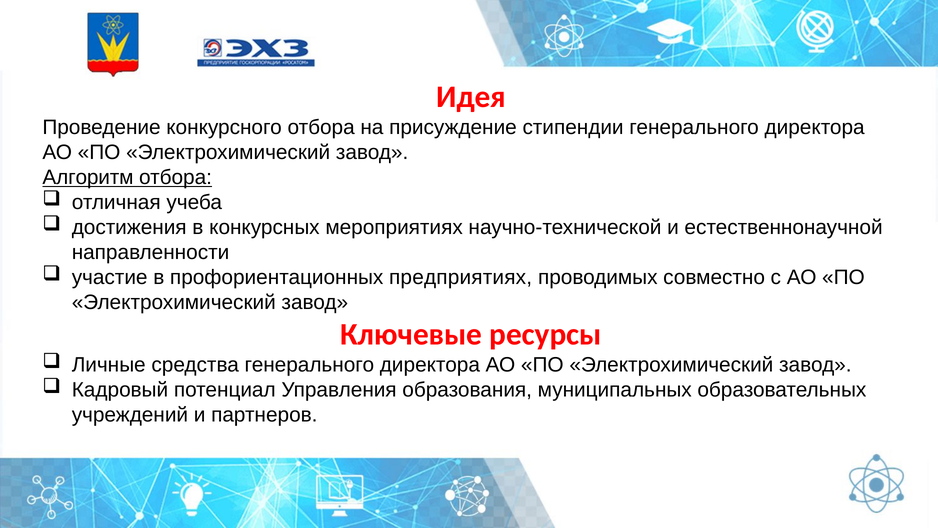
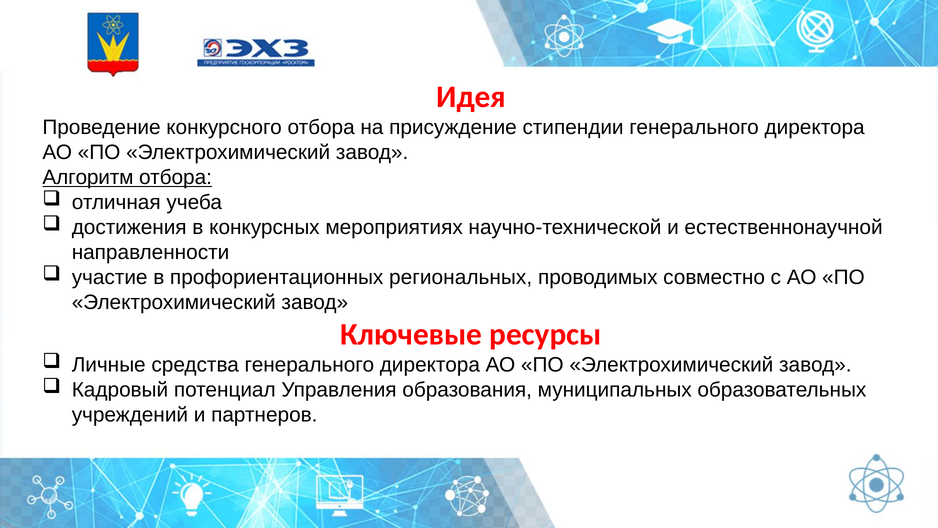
предприятиях: предприятиях -> региональных
